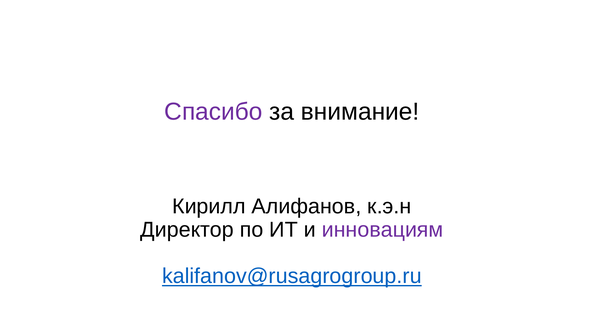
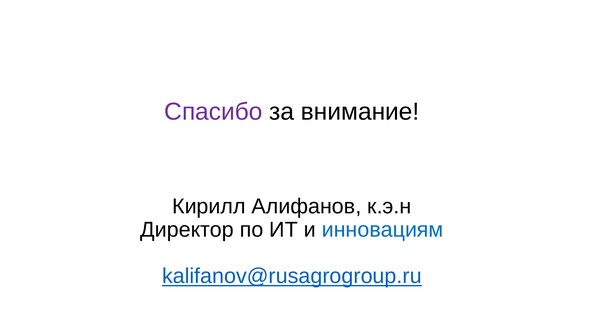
инновациям colour: purple -> blue
